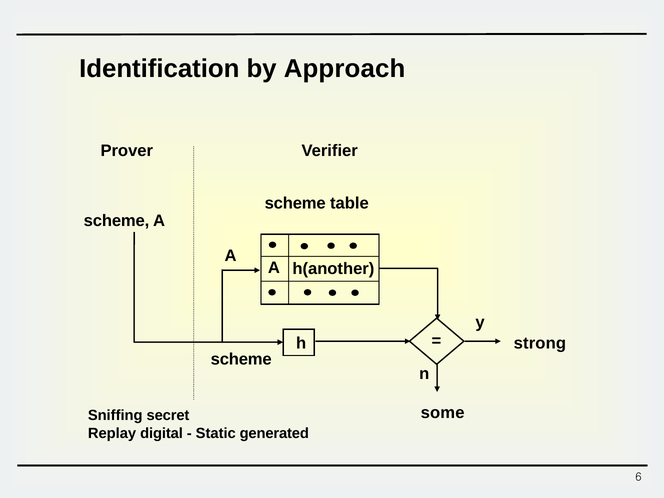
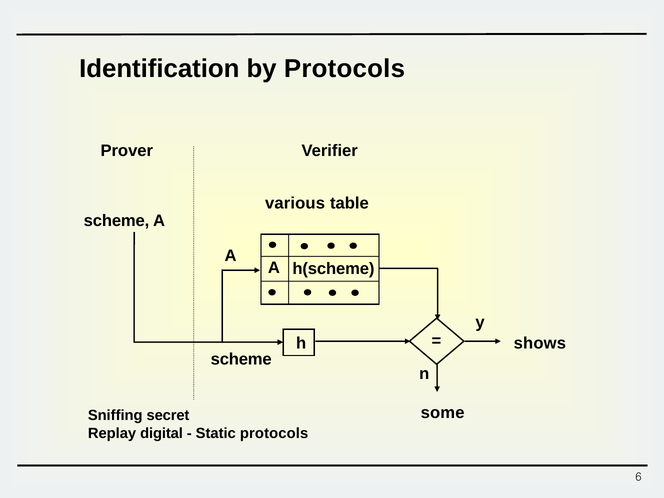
by Approach: Approach -> Protocols
scheme at (295, 203): scheme -> various
h(another: h(another -> h(scheme
strong: strong -> shows
Static generated: generated -> protocols
